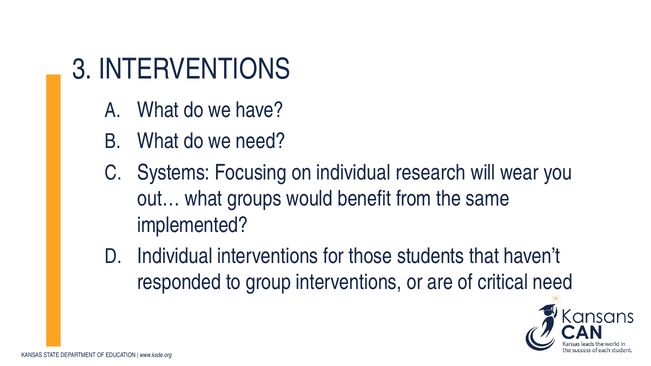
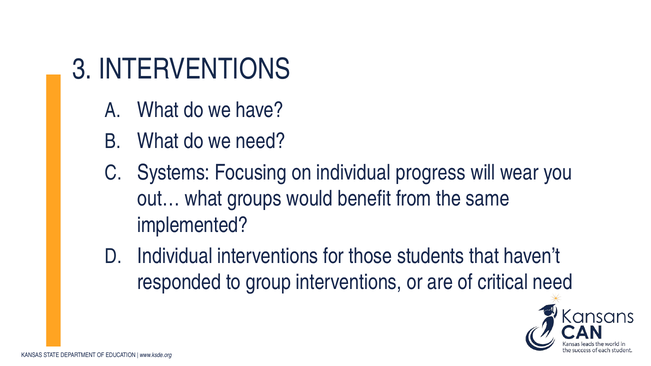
research: research -> progress
